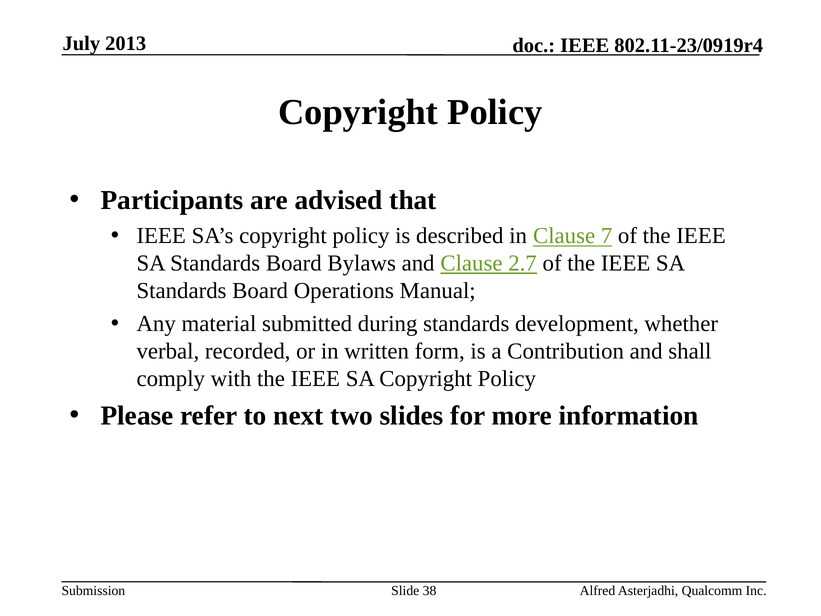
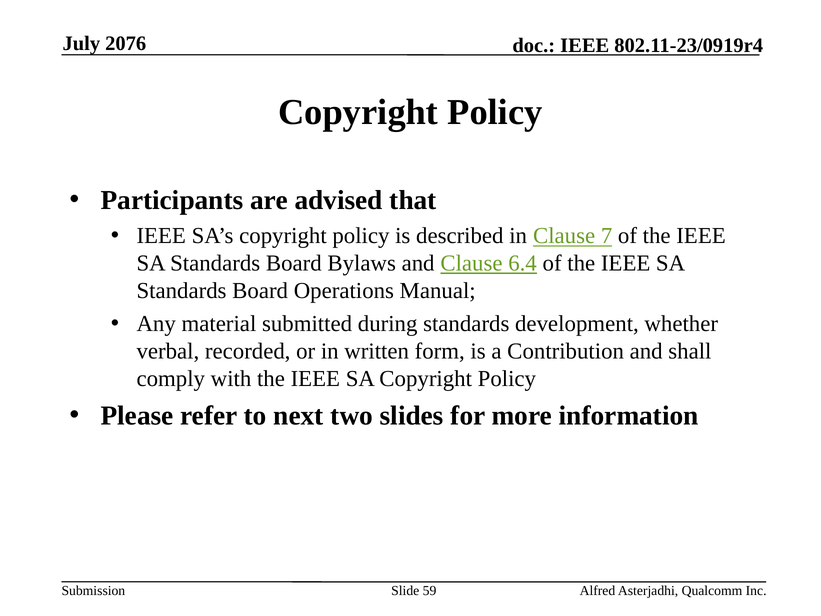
2013: 2013 -> 2076
2.7: 2.7 -> 6.4
38: 38 -> 59
